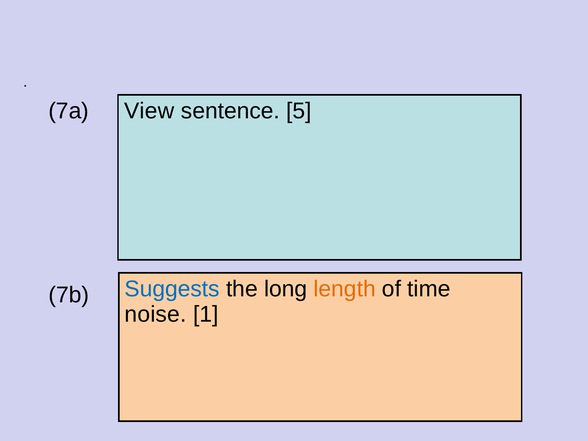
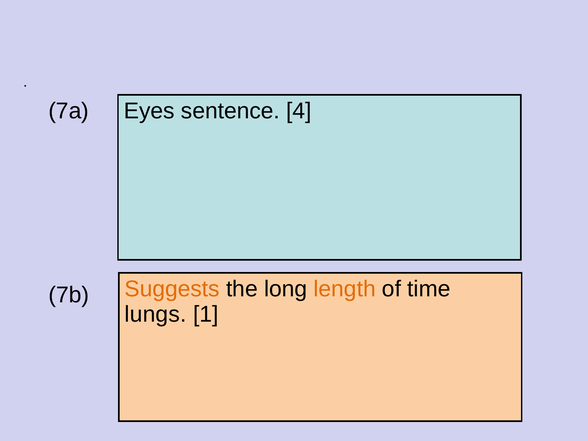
View: View -> Eyes
5: 5 -> 4
Suggests colour: blue -> orange
noise: noise -> lungs
